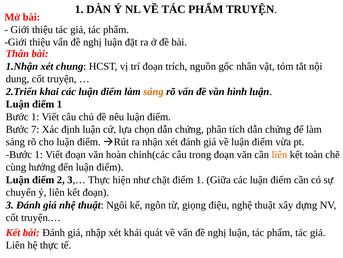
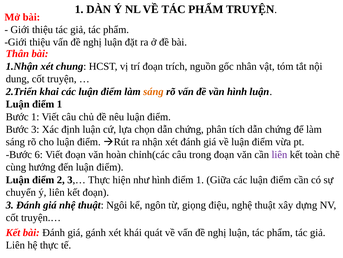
Bước 7: 7 -> 3
1 at (39, 154): 1 -> 6
liên at (279, 154) colour: orange -> purple
như chặt: chặt -> hình
nhập: nhập -> gánh
